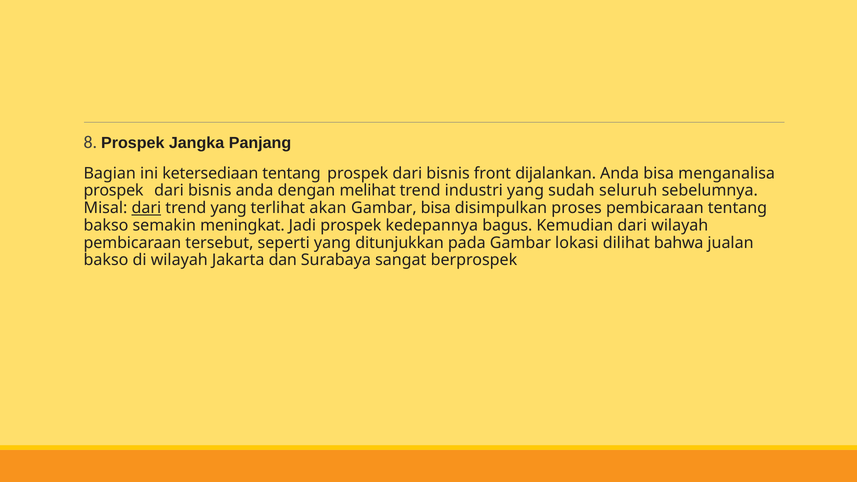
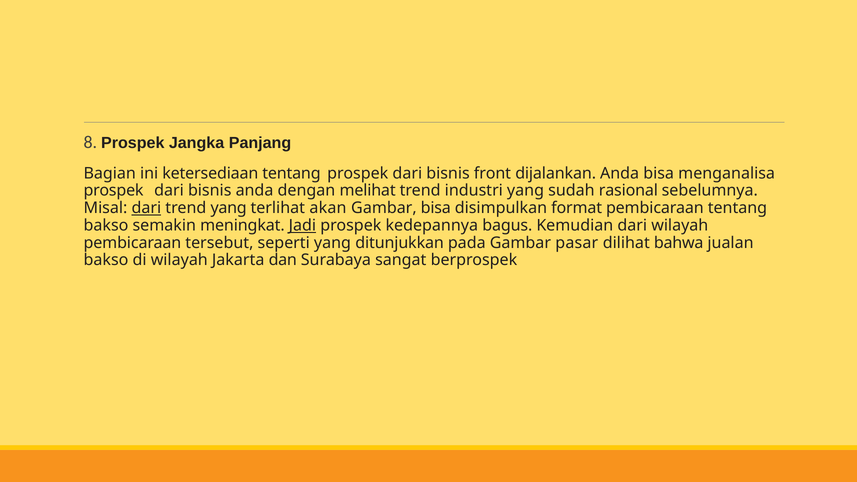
seluruh: seluruh -> rasional
proses: proses -> format
Jadi underline: none -> present
lokasi: lokasi -> pasar
